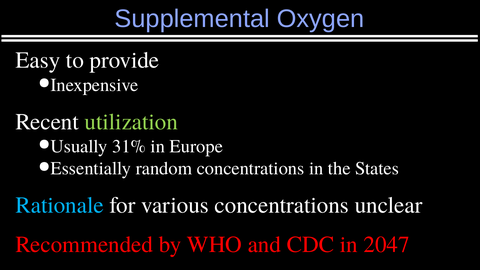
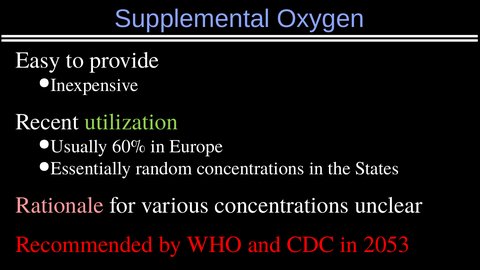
31%: 31% -> 60%
Rationale colour: light blue -> pink
2047: 2047 -> 2053
